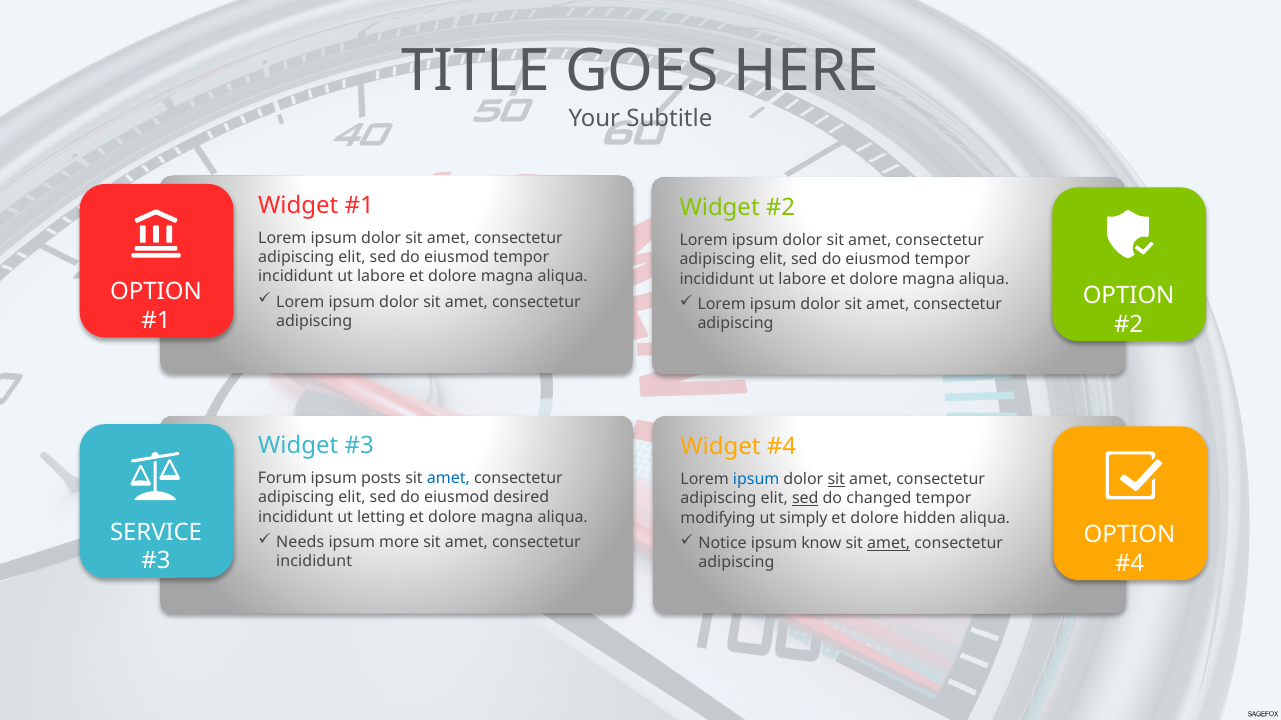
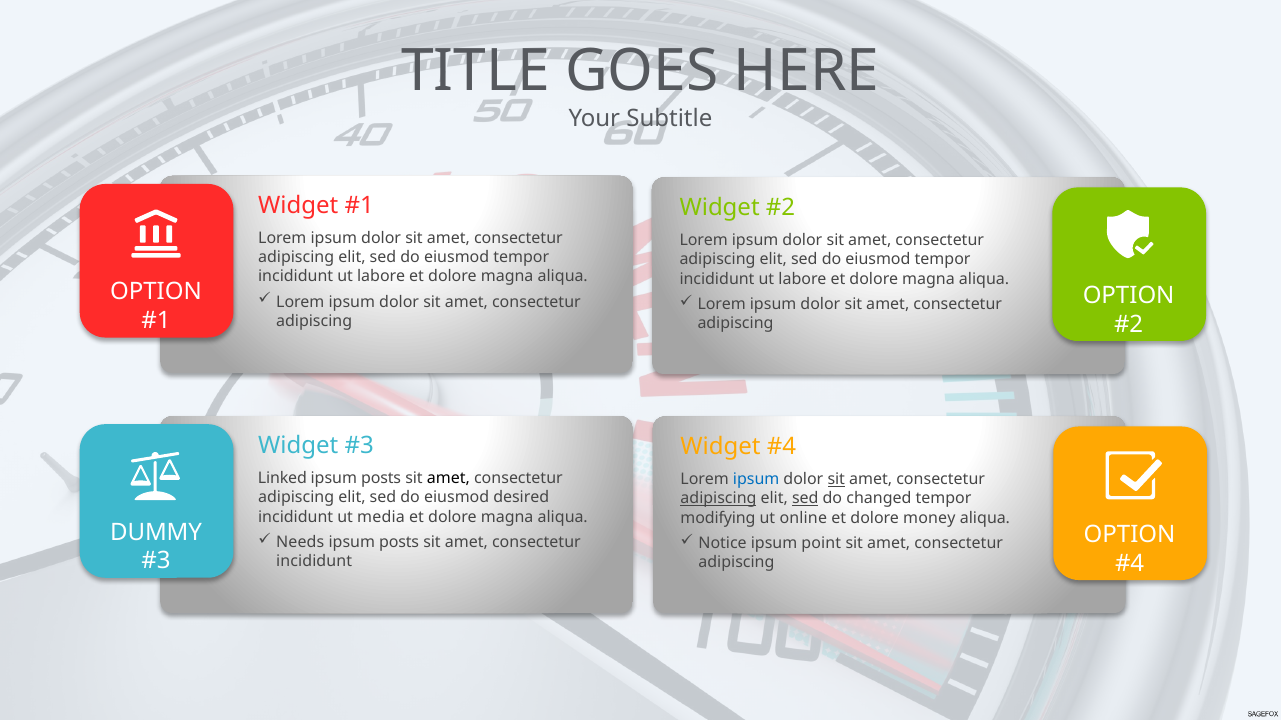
Forum: Forum -> Linked
amet at (448, 479) colour: blue -> black
adipiscing at (718, 499) underline: none -> present
letting: letting -> media
simply: simply -> online
hidden: hidden -> money
SERVICE: SERVICE -> DUMMY
more at (399, 543): more -> posts
know: know -> point
amet at (889, 544) underline: present -> none
